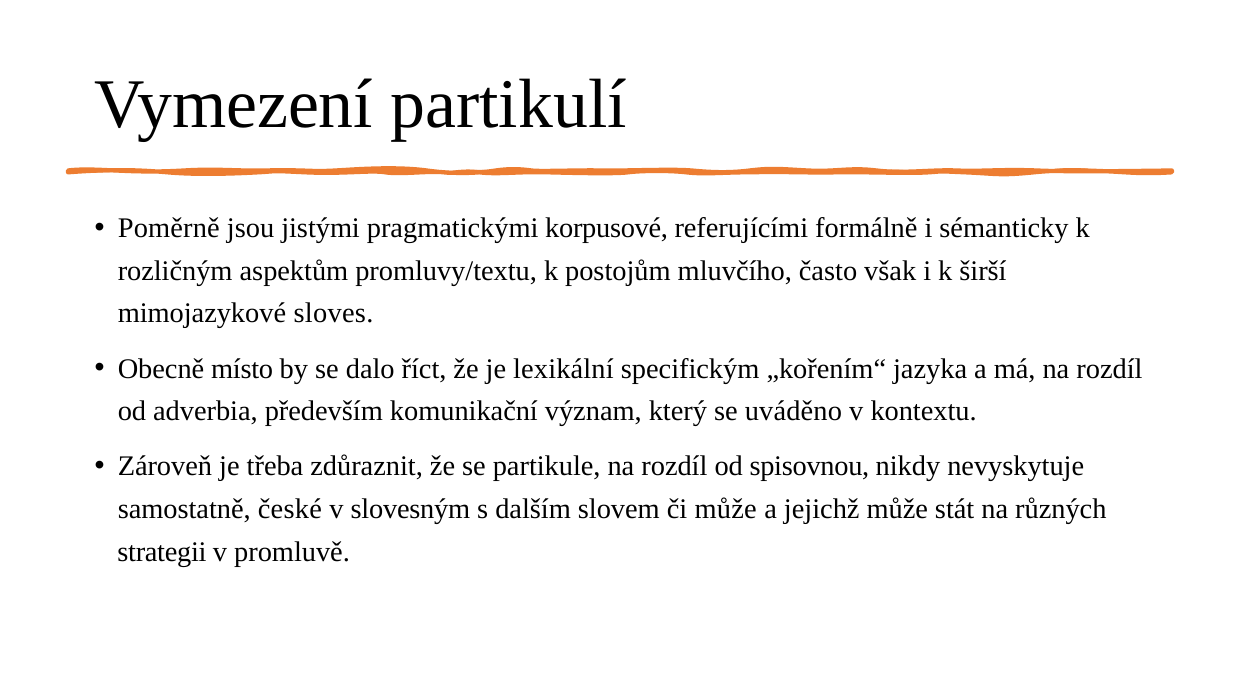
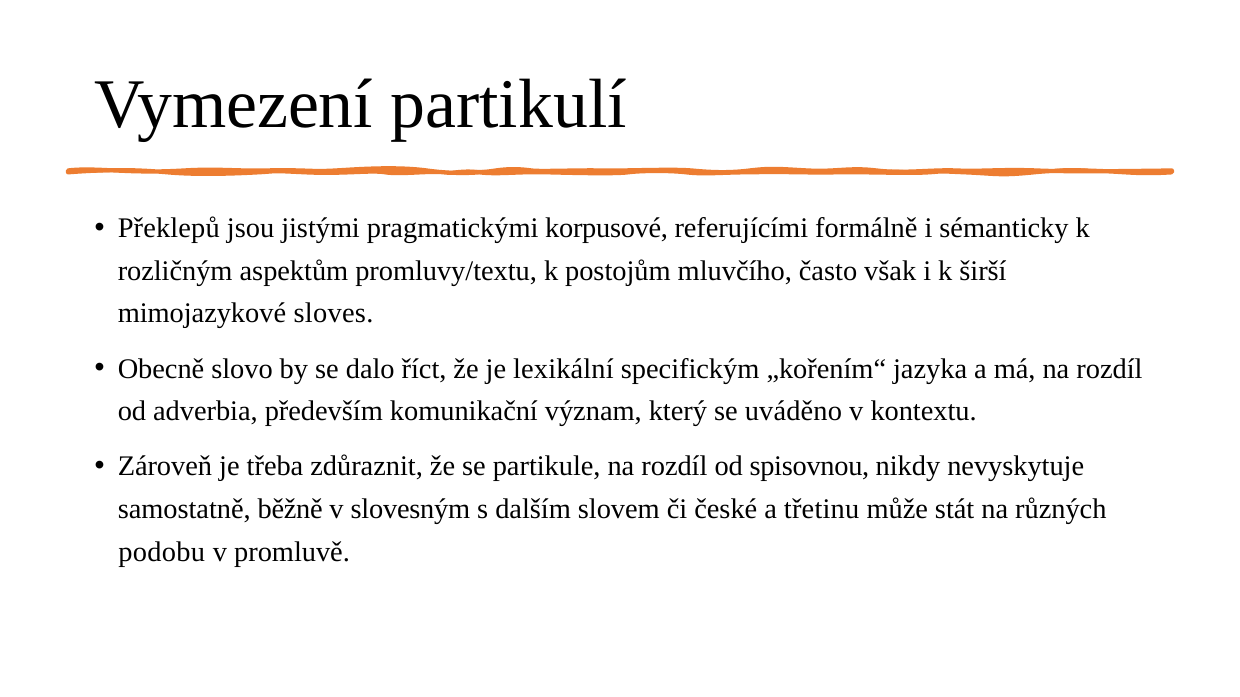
Poměrně: Poměrně -> Překlepů
místo: místo -> slovo
české: české -> běžně
či může: může -> české
jejichž: jejichž -> třetinu
strategii: strategii -> podobu
